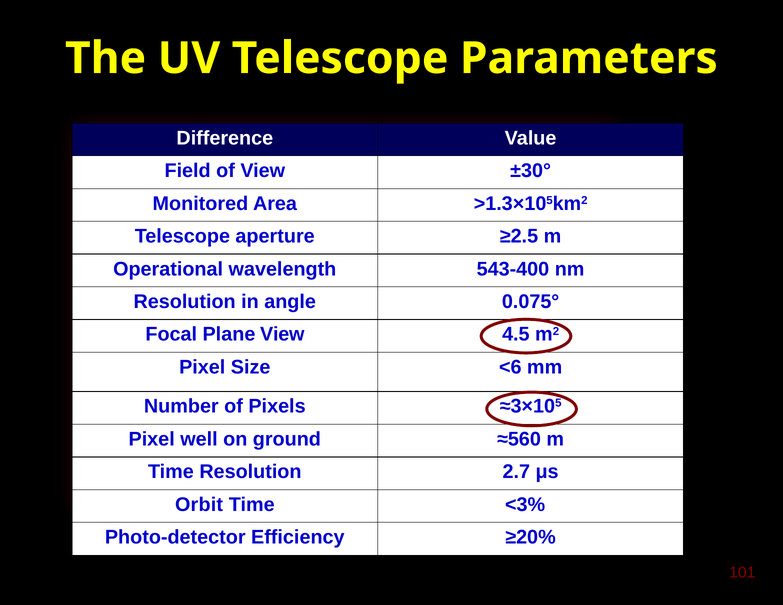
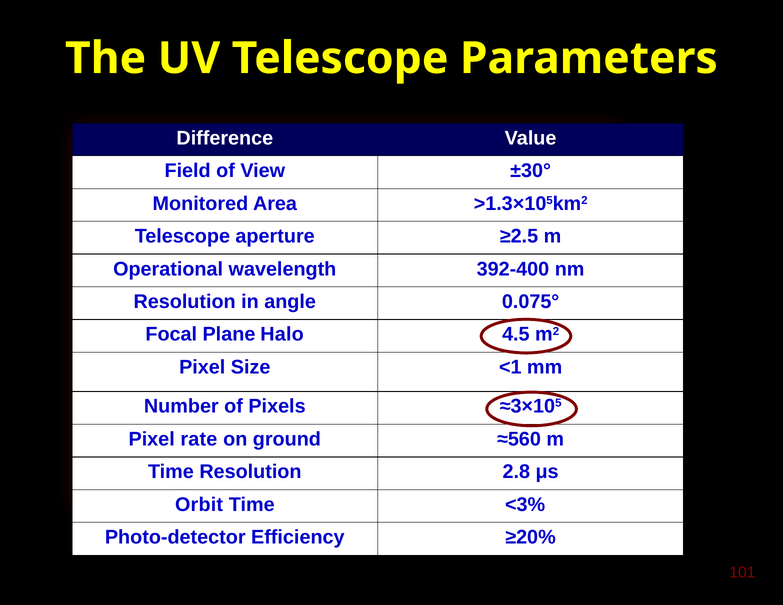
543-400: 543-400 -> 392-400
Plane View: View -> Halo
<6: <6 -> <1
well: well -> rate
2.7: 2.7 -> 2.8
